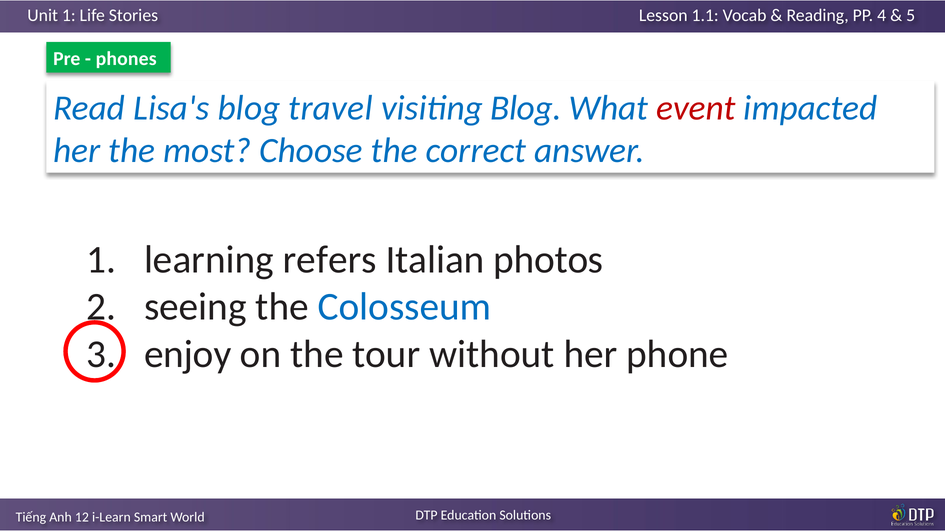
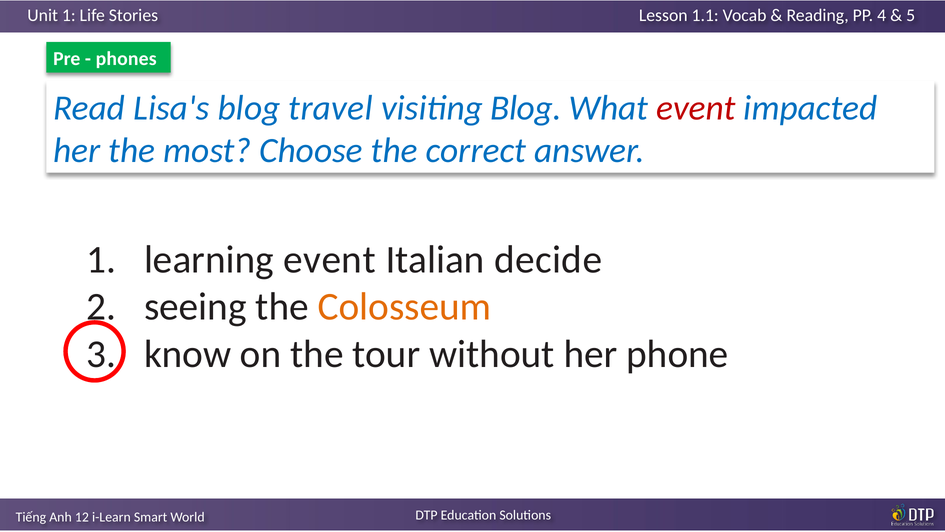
learning refers: refers -> event
photos: photos -> decide
Colosseum colour: blue -> orange
enjoy: enjoy -> know
